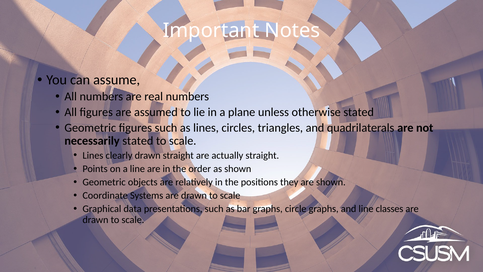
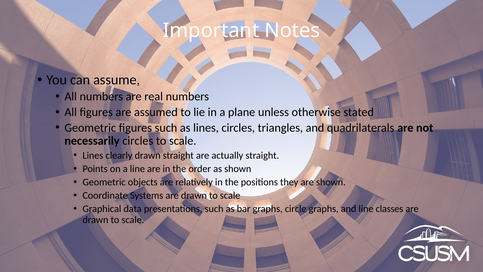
necessarily stated: stated -> circles
